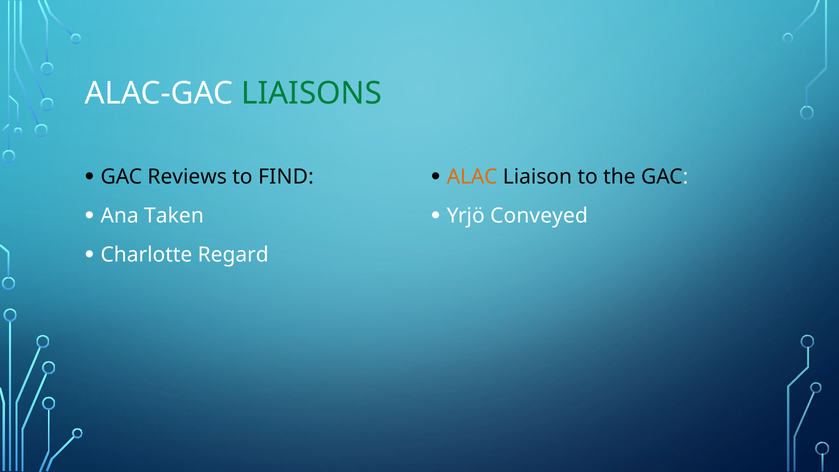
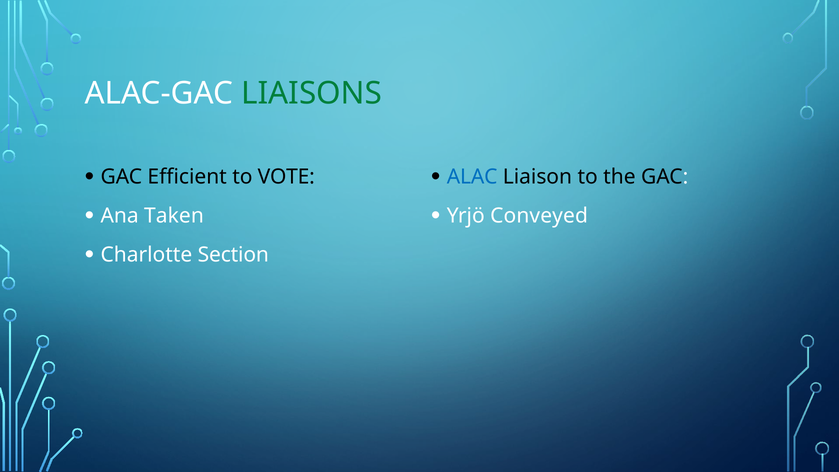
Reviews: Reviews -> Efficient
FIND: FIND -> VOTE
ALAC colour: orange -> blue
Regard: Regard -> Section
